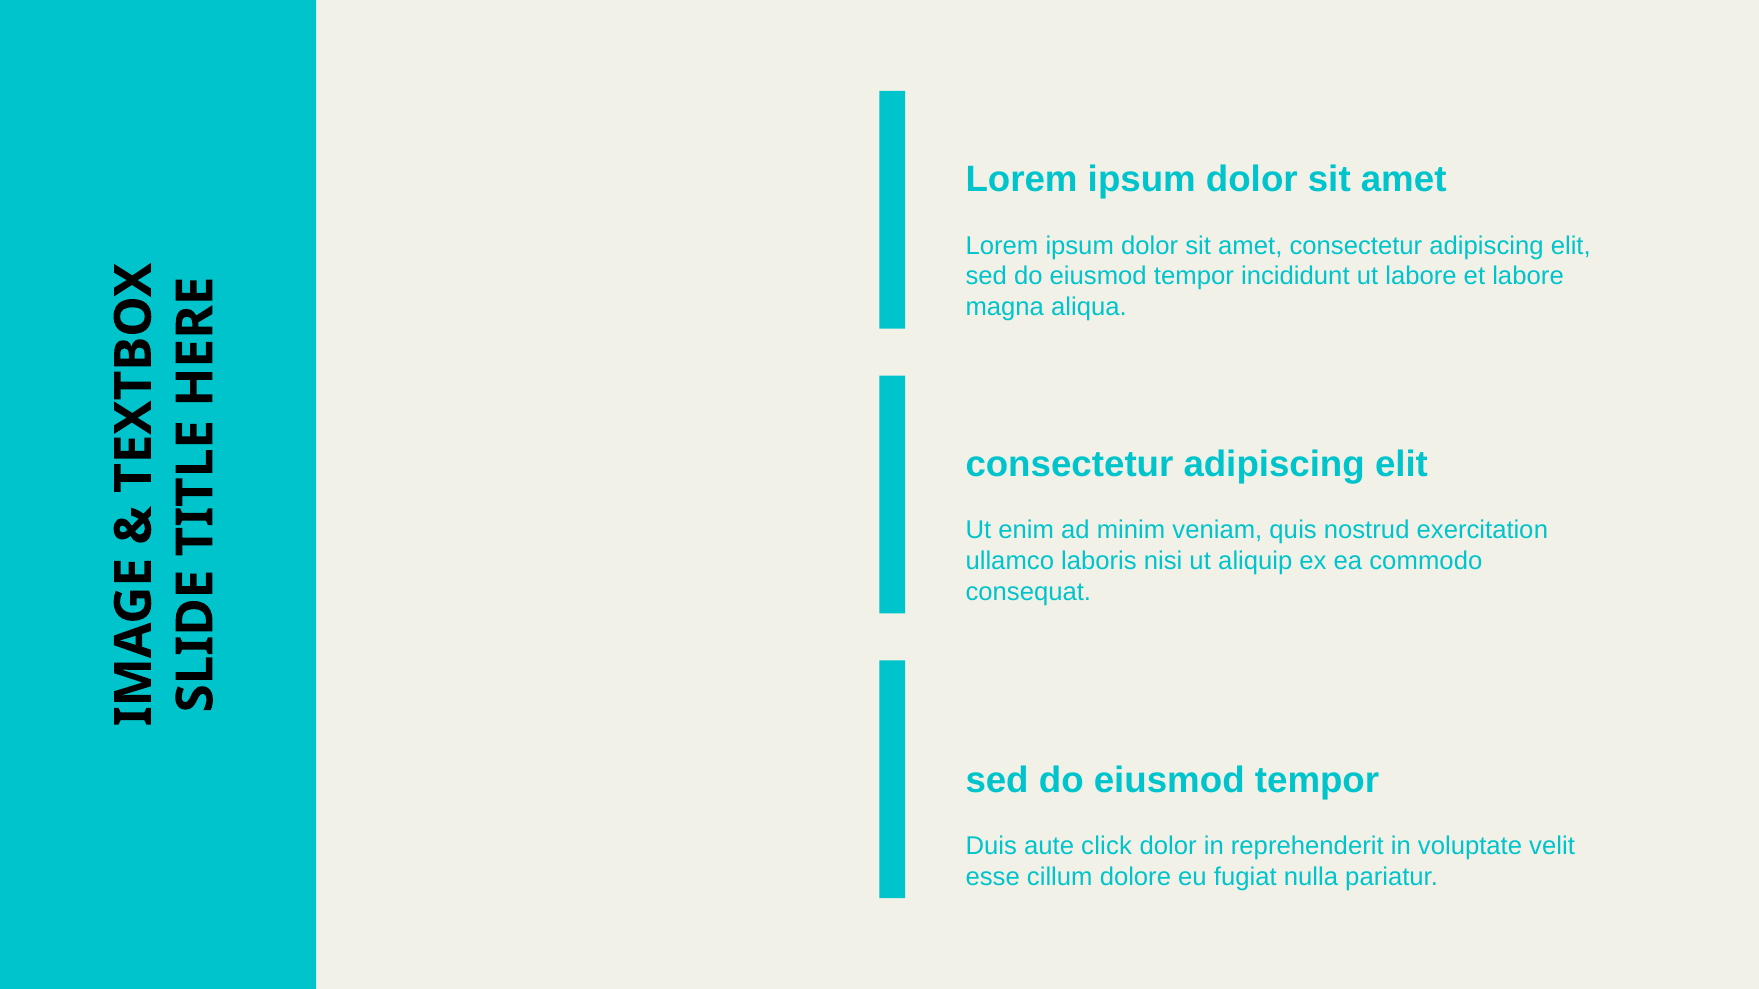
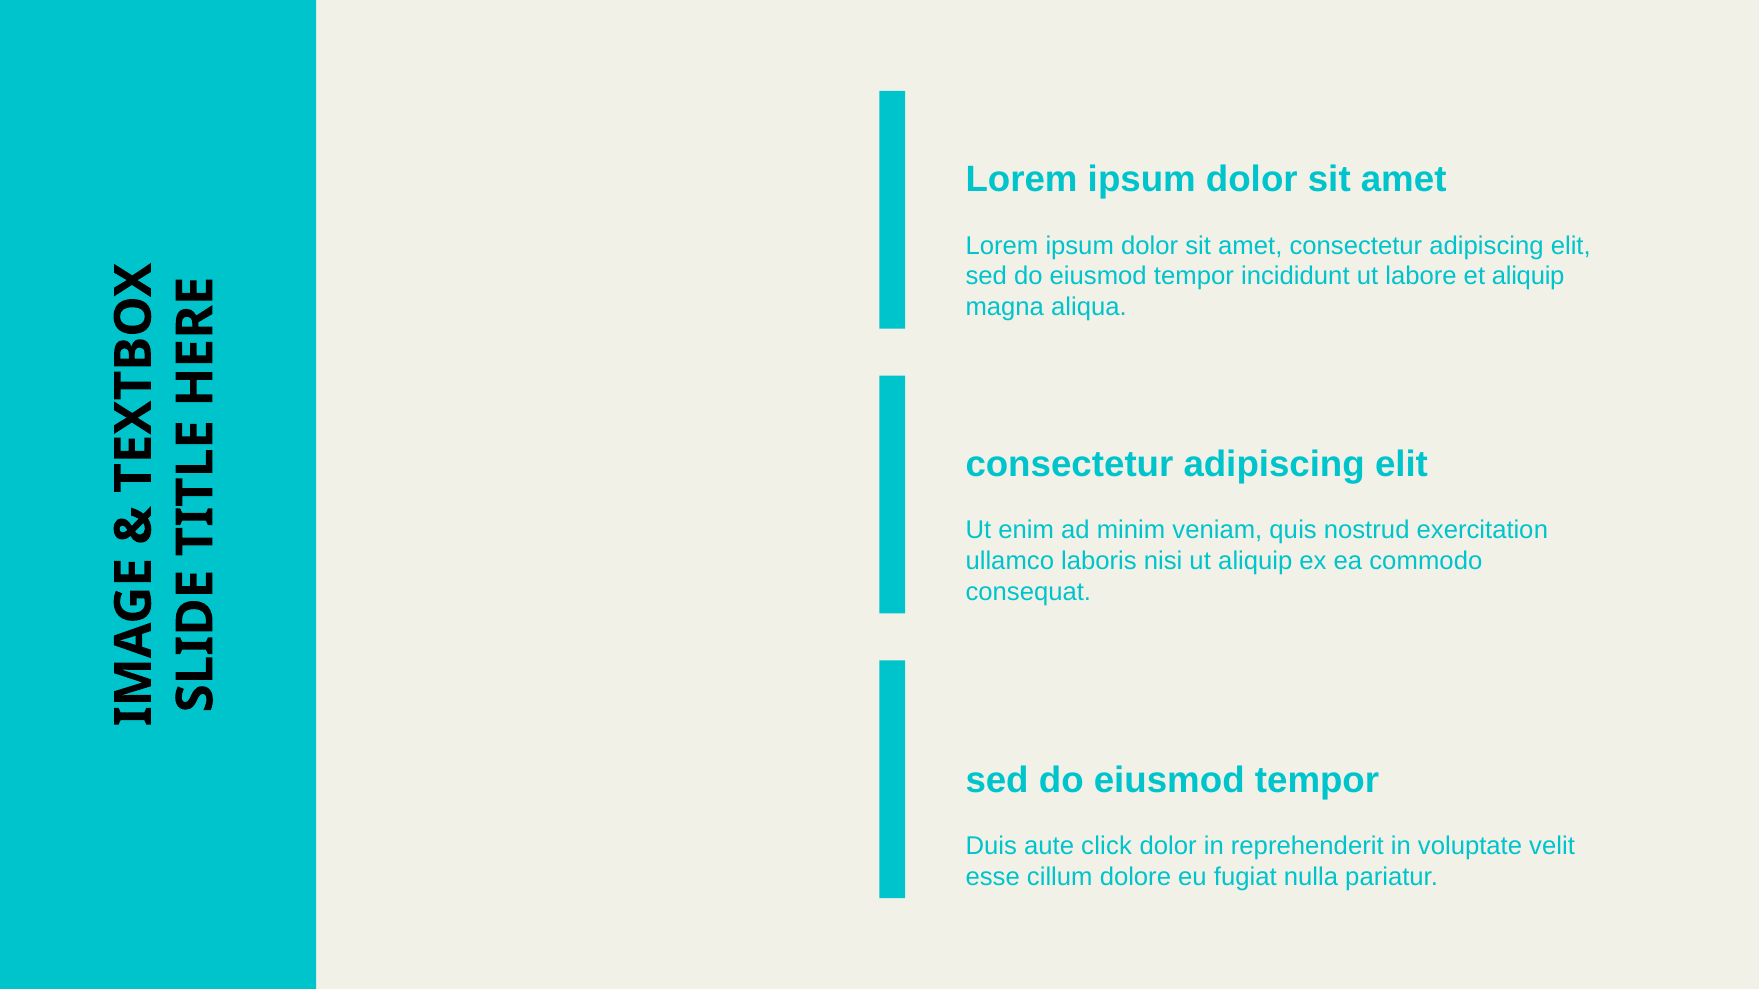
et labore: labore -> aliquip
